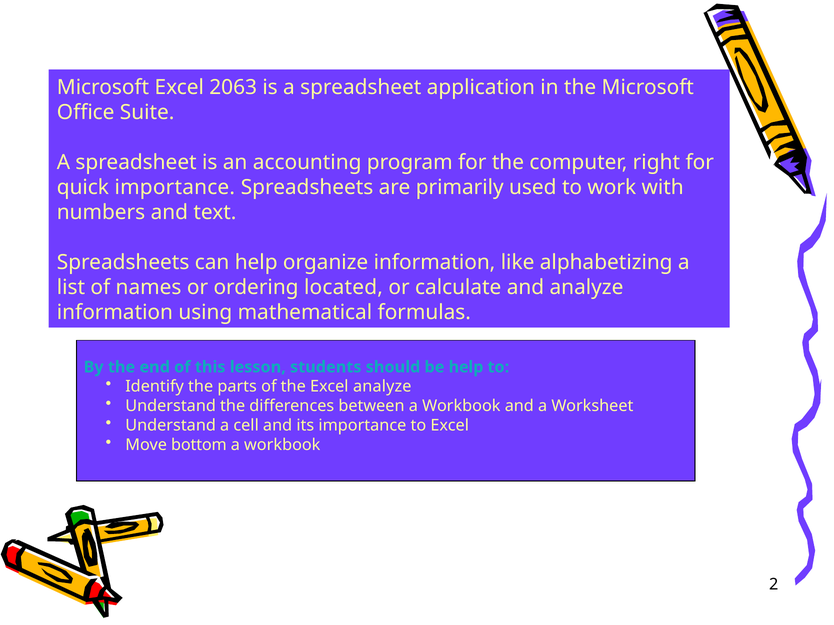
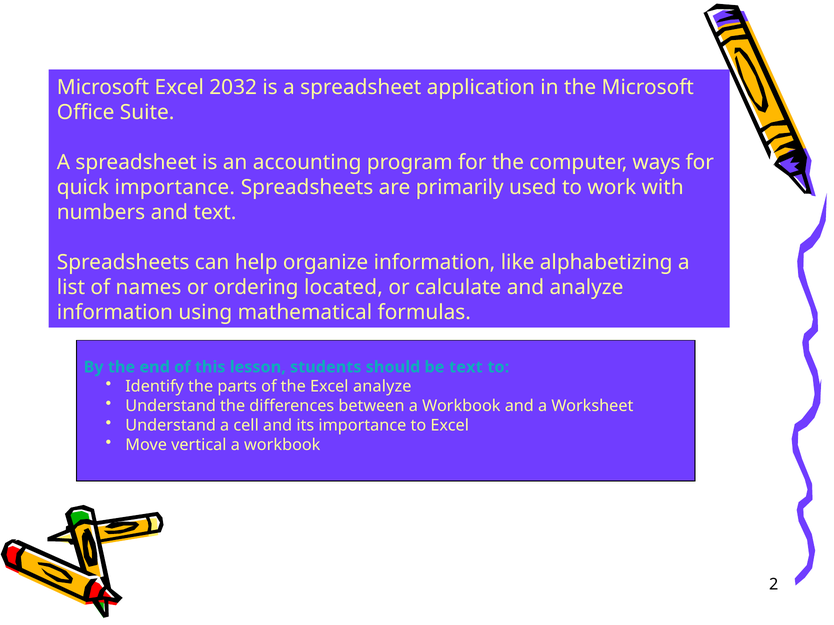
2063: 2063 -> 2032
right: right -> ways
be help: help -> text
bottom: bottom -> vertical
